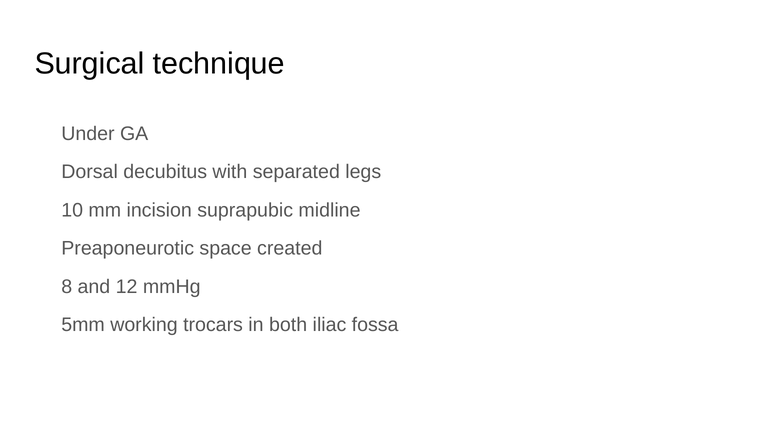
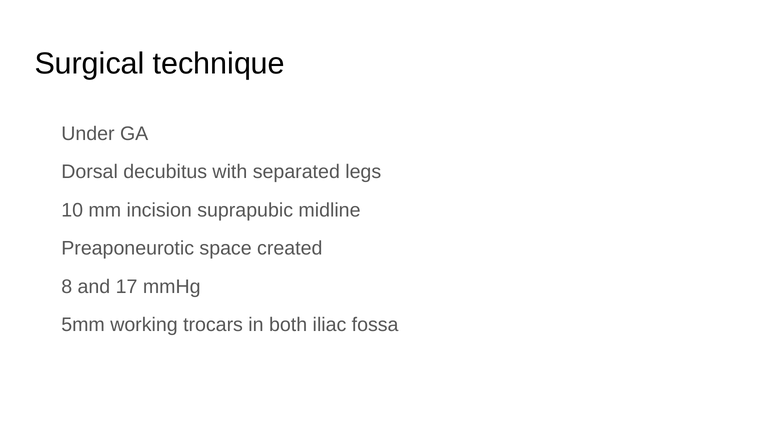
12: 12 -> 17
